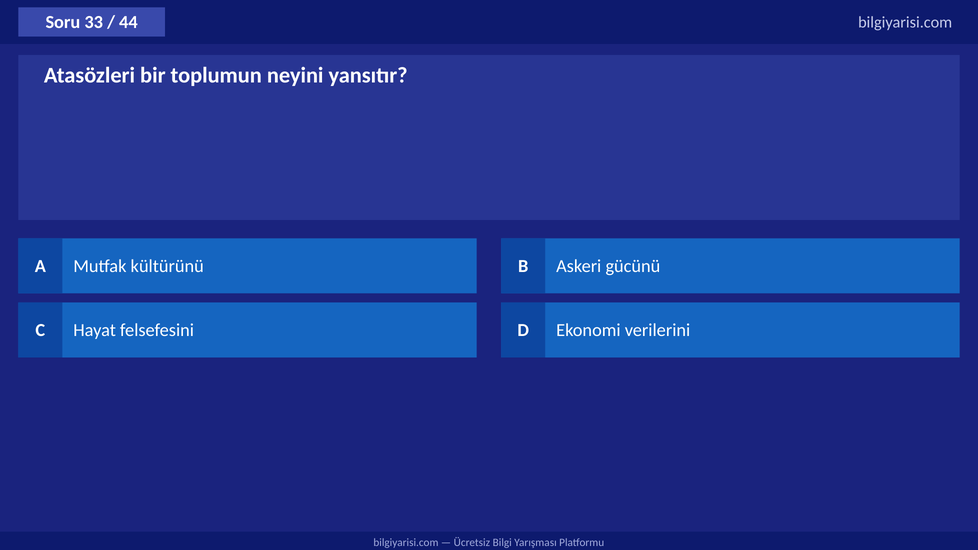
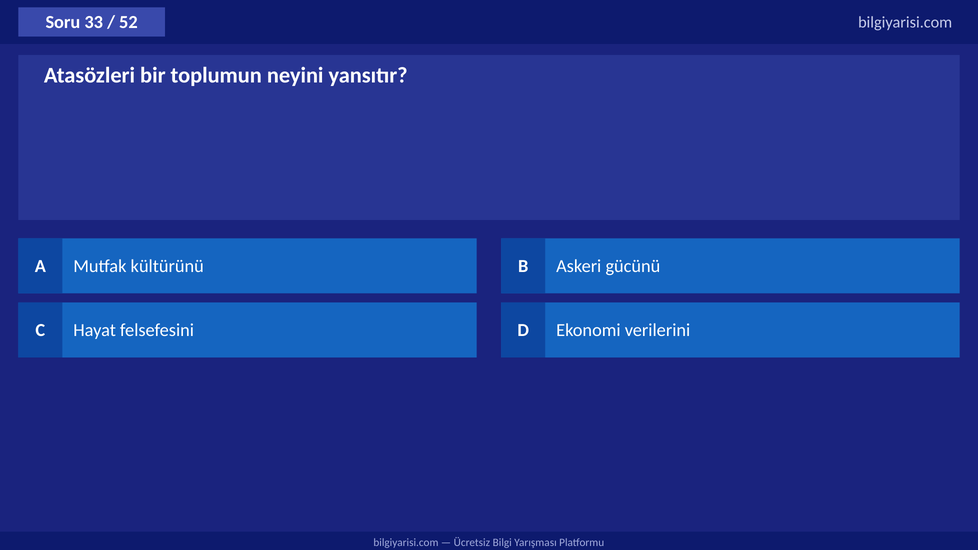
44: 44 -> 52
